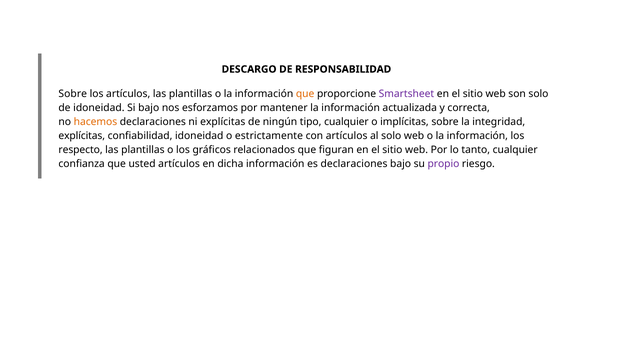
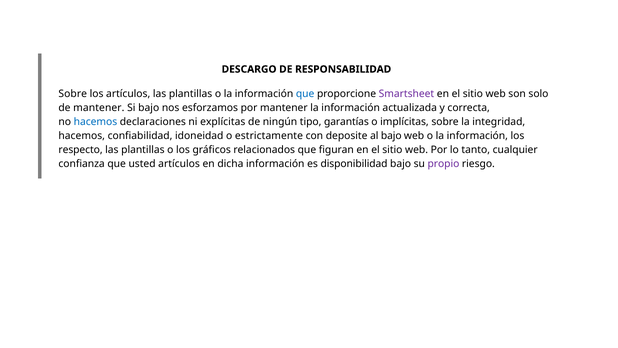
que at (305, 94) colour: orange -> blue
de idoneidad: idoneidad -> mantener
hacemos at (95, 122) colour: orange -> blue
tipo cualquier: cualquier -> garantías
explícitas at (82, 136): explícitas -> hacemos
con artículos: artículos -> deposite
al solo: solo -> bajo
es declaraciones: declaraciones -> disponibilidad
